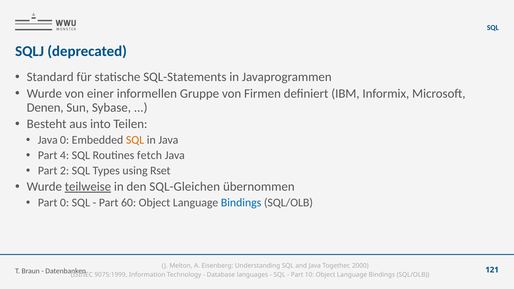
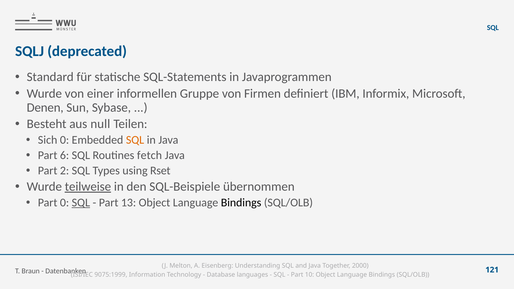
into: into -> null
Java at (48, 140): Java -> Sich
4: 4 -> 6
SQL-Gleichen: SQL-Gleichen -> SQL-Beispiele
SQL at (81, 203) underline: none -> present
60: 60 -> 13
Bindings at (241, 203) colour: blue -> black
